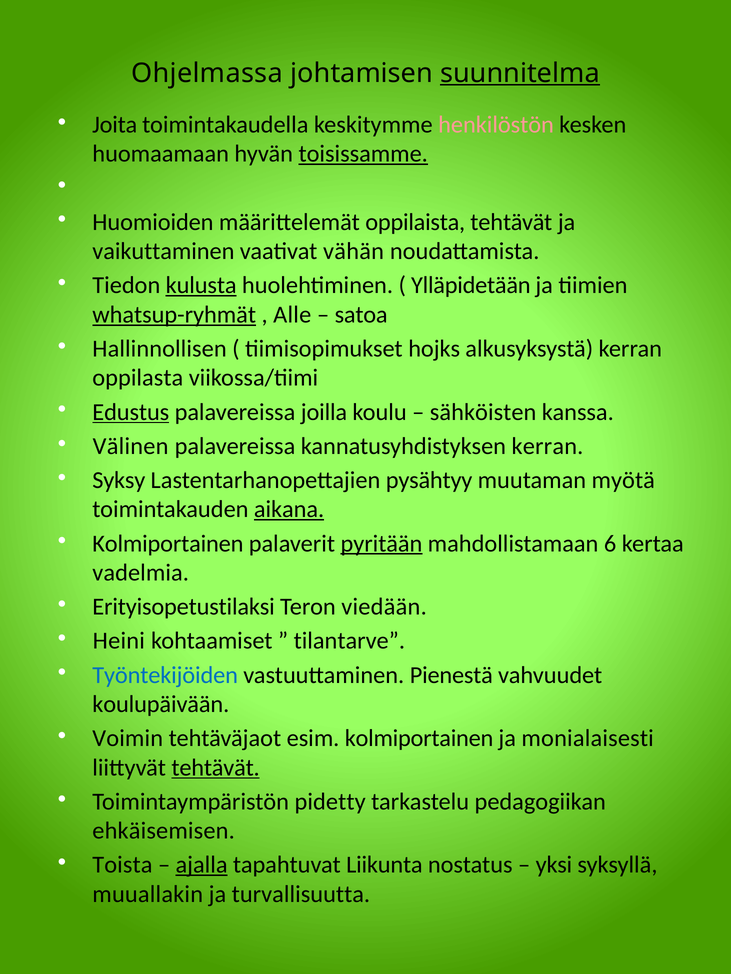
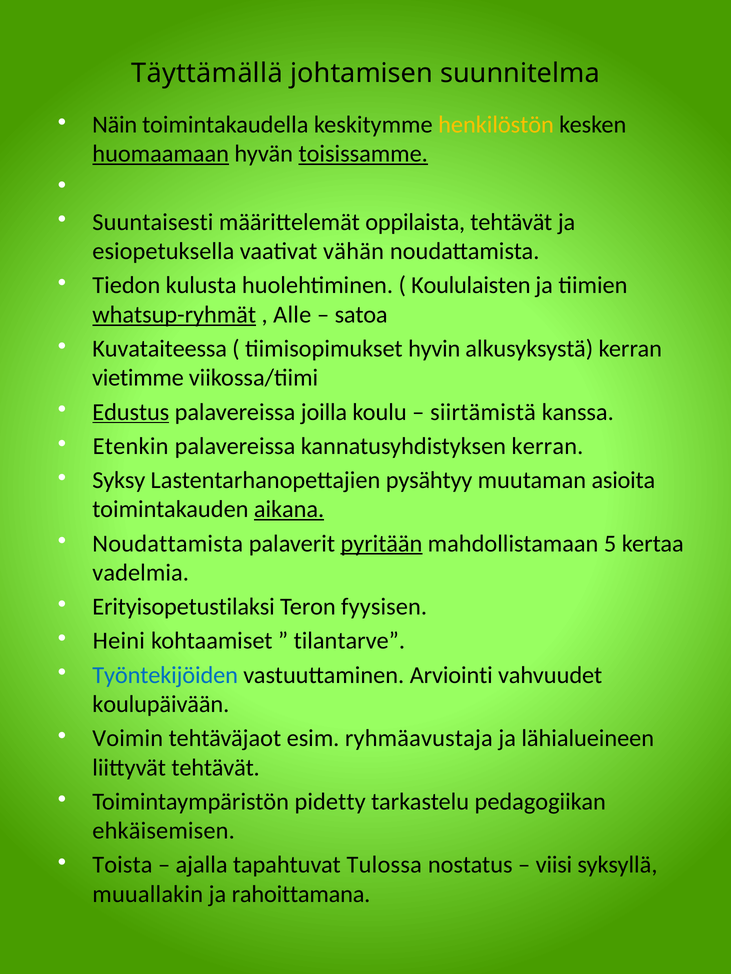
Ohjelmassa: Ohjelmassa -> Täyttämällä
suunnitelma underline: present -> none
Joita: Joita -> Näin
henkilöstön colour: pink -> yellow
huomaamaan underline: none -> present
Huomioiden: Huomioiden -> Suuntaisesti
vaikuttaminen: vaikuttaminen -> esiopetuksella
kulusta underline: present -> none
Ylläpidetään: Ylläpidetään -> Koululaisten
Hallinnollisen: Hallinnollisen -> Kuvataiteessa
hojks: hojks -> hyvin
oppilasta: oppilasta -> vietimme
sähköisten: sähköisten -> siirtämistä
Välinen: Välinen -> Etenkin
myötä: myötä -> asioita
Kolmiportainen at (168, 544): Kolmiportainen -> Noudattamista
6: 6 -> 5
viedään: viedään -> fyysisen
Pienestä: Pienestä -> Arviointi
esim kolmiportainen: kolmiportainen -> ryhmäavustaja
monialaisesti: monialaisesti -> lähialueineen
tehtävät at (216, 768) underline: present -> none
ajalla underline: present -> none
Liikunta: Liikunta -> Tulossa
yksi: yksi -> viisi
turvallisuutta: turvallisuutta -> rahoittamana
